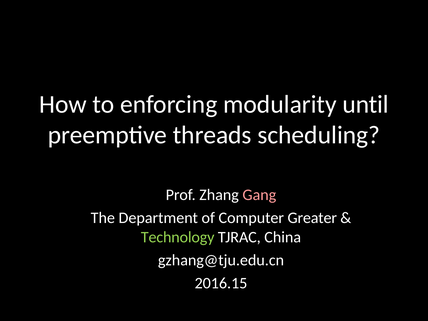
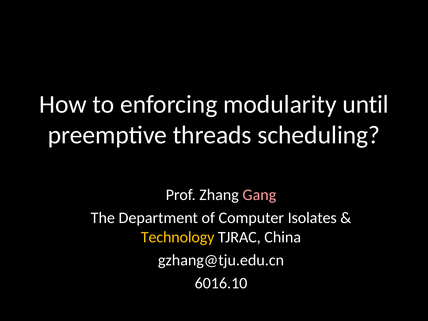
Greater: Greater -> Isolates
Technology colour: light green -> yellow
2016.15: 2016.15 -> 6016.10
